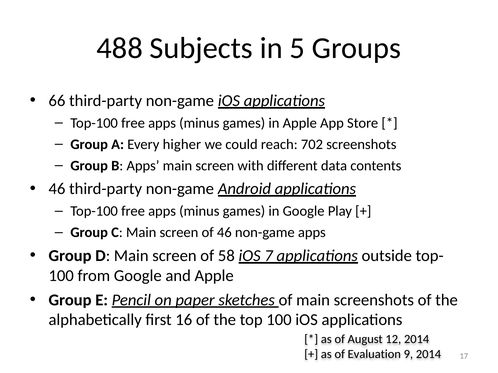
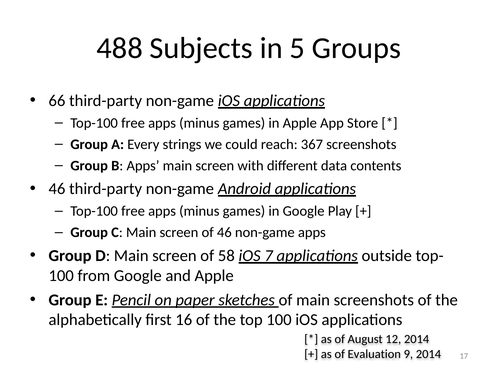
higher: higher -> strings
702: 702 -> 367
